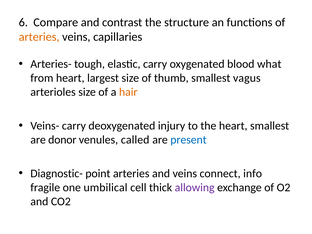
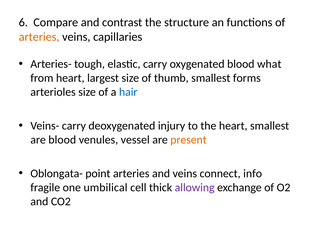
vagus: vagus -> forms
hair colour: orange -> blue
are donor: donor -> blood
called: called -> vessel
present colour: blue -> orange
Diagnostic-: Diagnostic- -> Oblongata-
